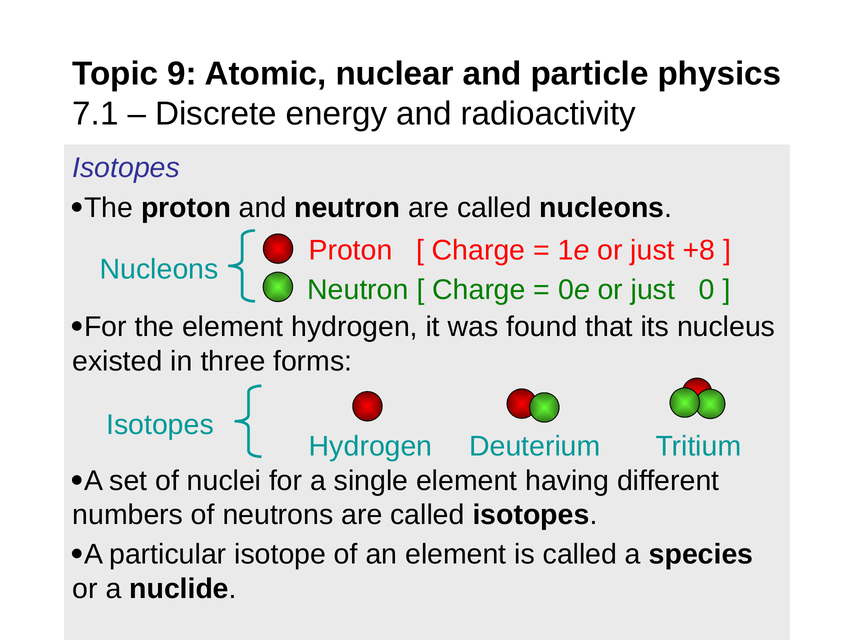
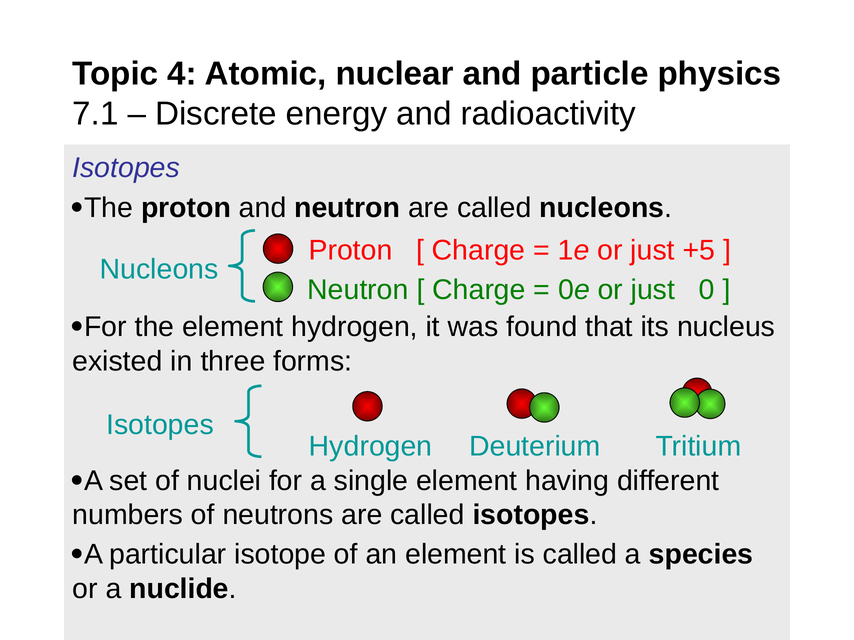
9: 9 -> 4
+8: +8 -> +5
